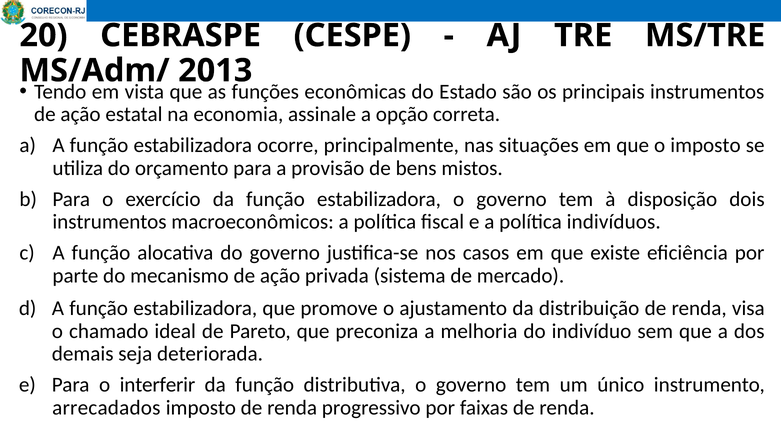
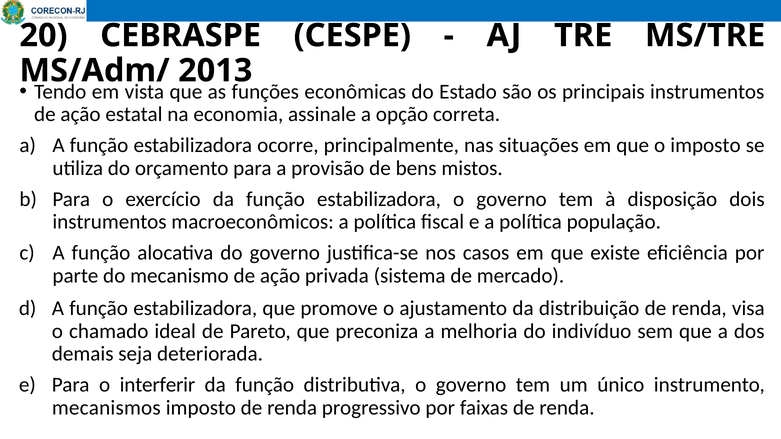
indivíduos: indivíduos -> população
arrecadados: arrecadados -> mecanismos
